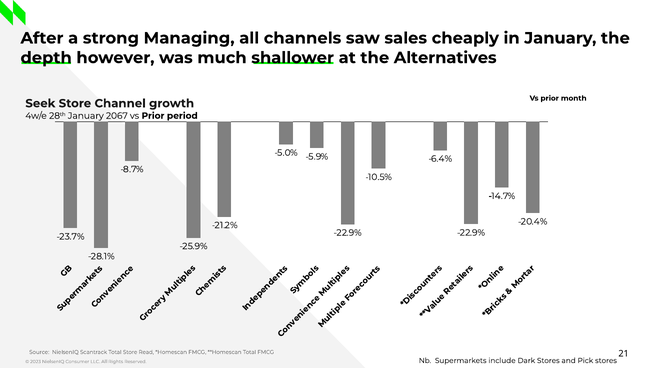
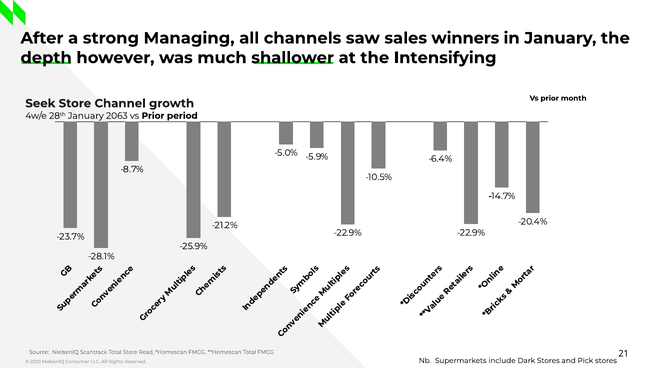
cheaply: cheaply -> winners
Alternatives: Alternatives -> Intensifying
2067: 2067 -> 2063
